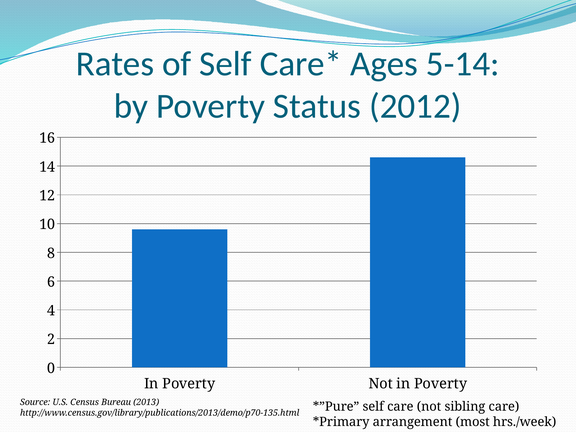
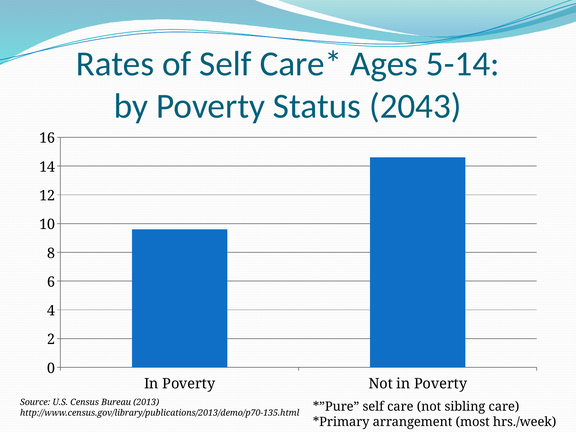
2012: 2012 -> 2043
